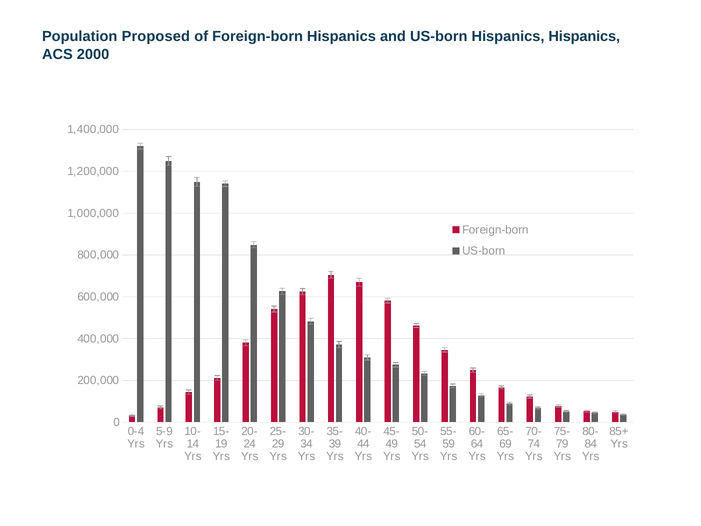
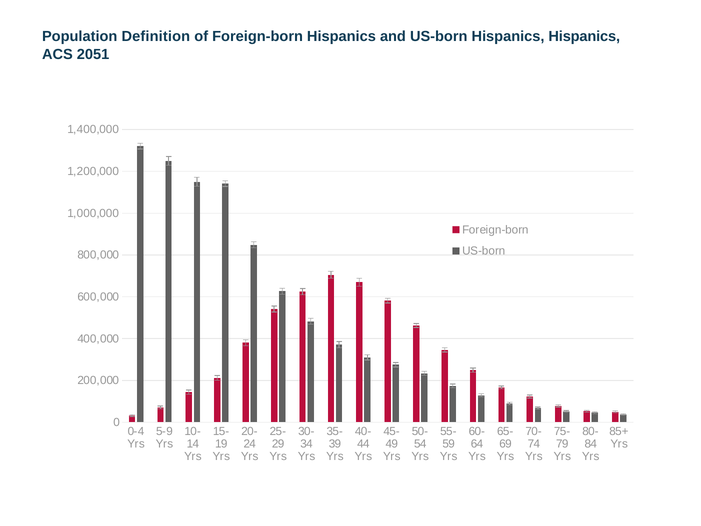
Proposed: Proposed -> Definition
2000: 2000 -> 2051
